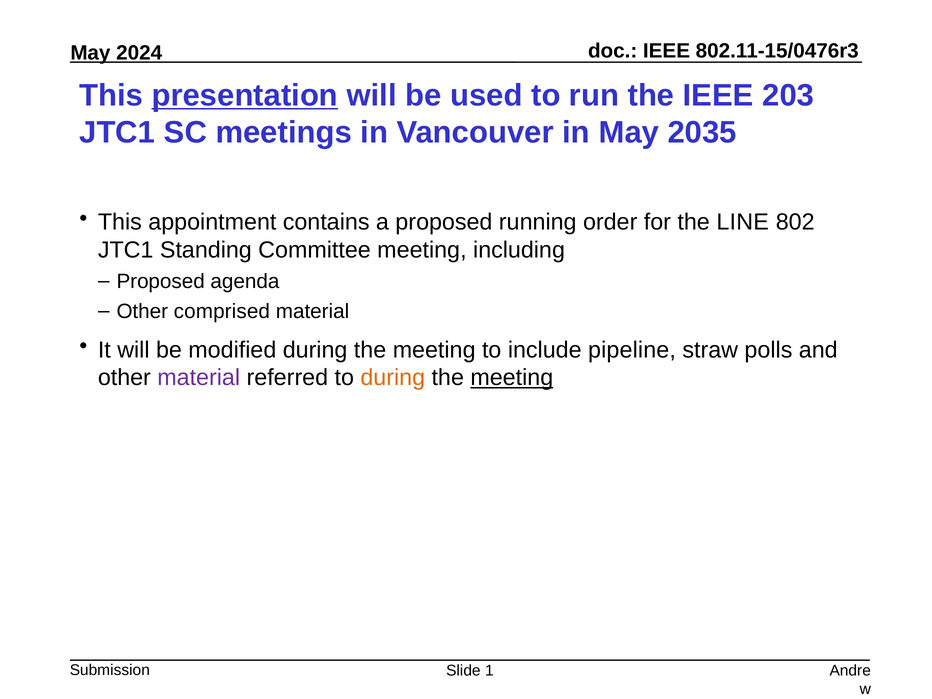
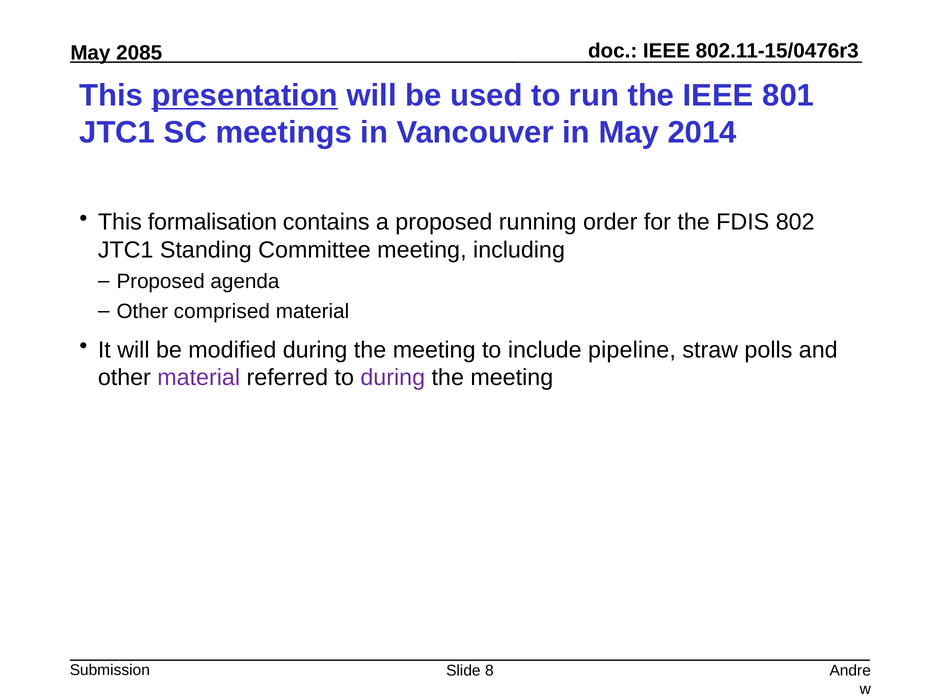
2024: 2024 -> 2085
203: 203 -> 801
2035: 2035 -> 2014
appointment: appointment -> formalisation
LINE: LINE -> FDIS
during at (393, 378) colour: orange -> purple
meeting at (512, 378) underline: present -> none
1: 1 -> 8
